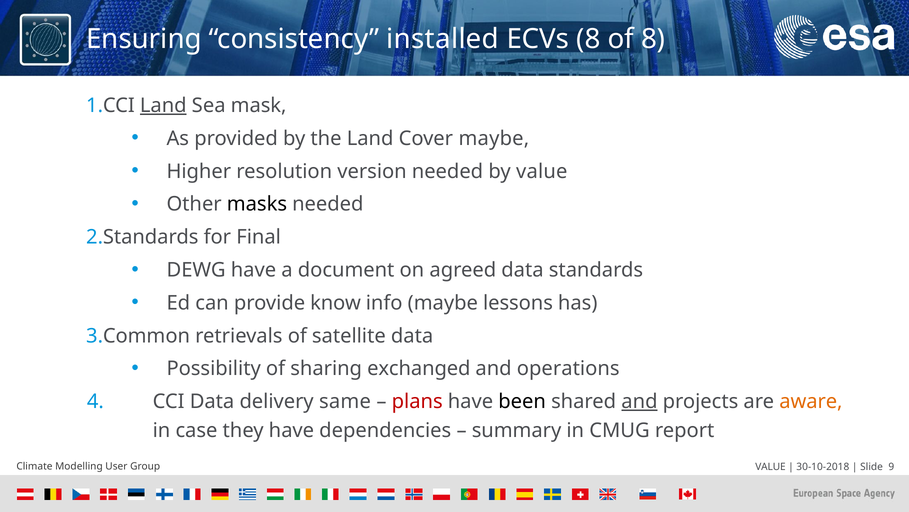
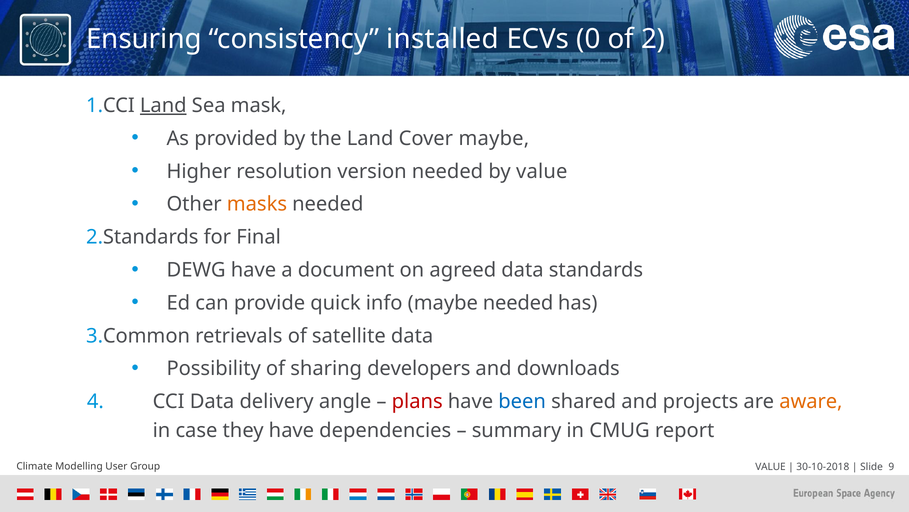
ECVs 8: 8 -> 0
of 8: 8 -> 2
masks colour: black -> orange
know: know -> quick
maybe lessons: lessons -> needed
exchanged: exchanged -> developers
operations: operations -> downloads
same: same -> angle
been colour: black -> blue
and at (639, 401) underline: present -> none
